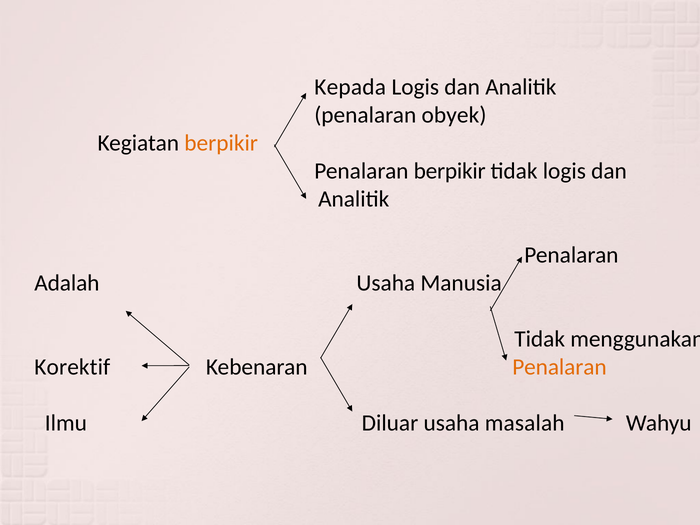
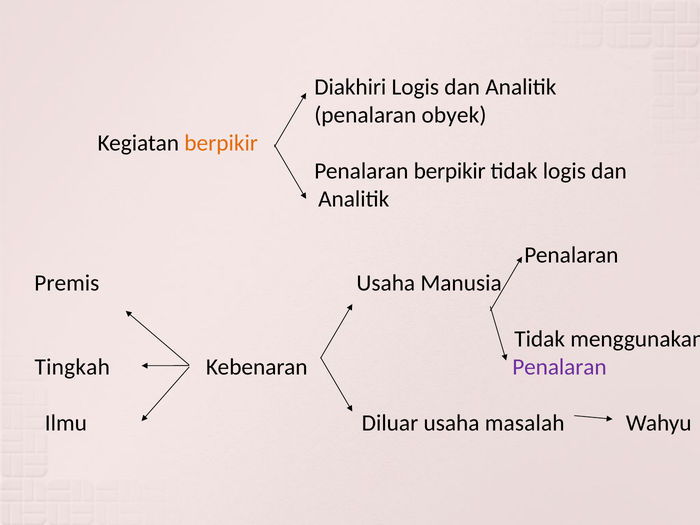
Kepada: Kepada -> Diakhiri
Adalah: Adalah -> Premis
Korektif: Korektif -> Tingkah
Penalaran at (559, 367) colour: orange -> purple
